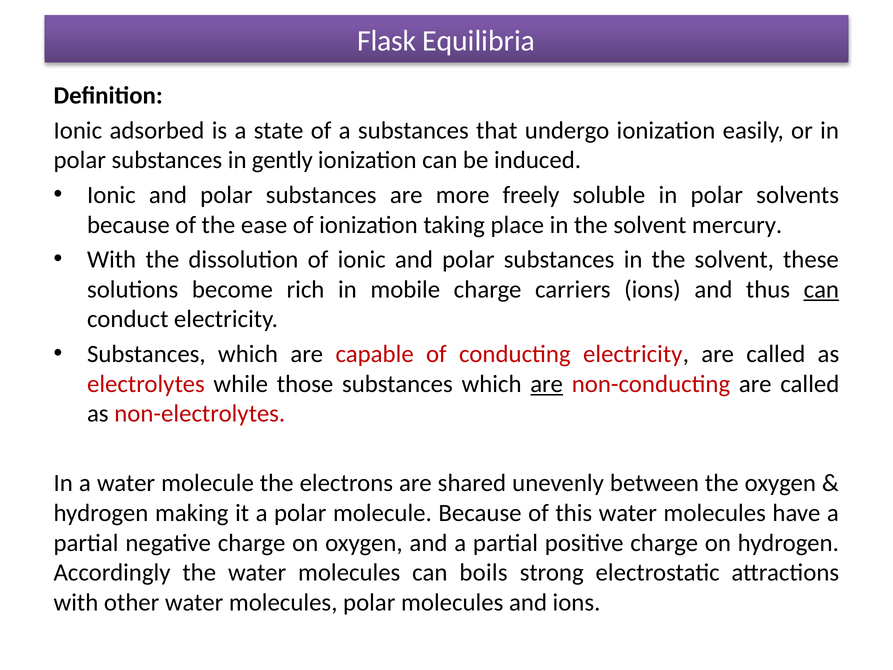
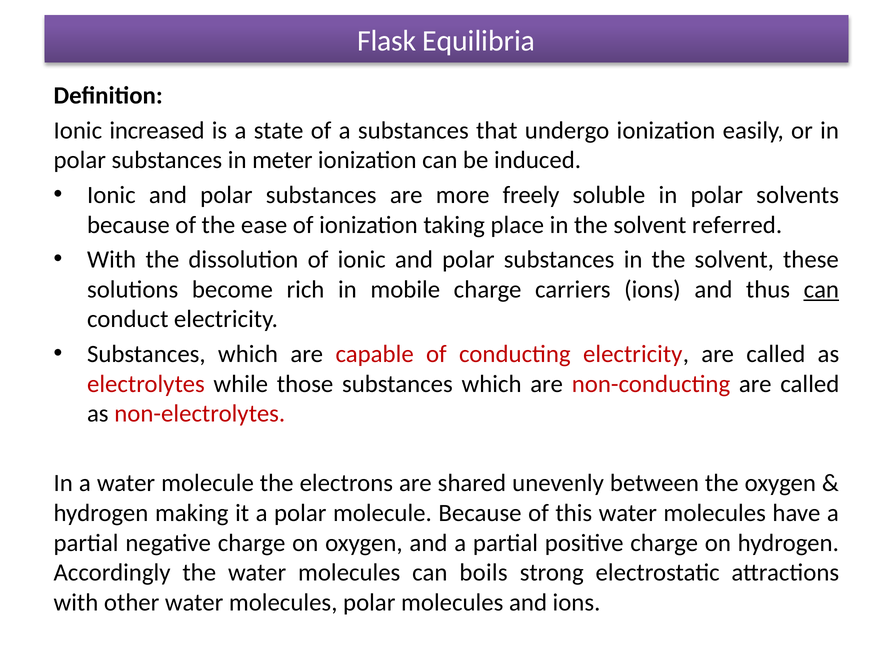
adsorbed: adsorbed -> increased
gently: gently -> meter
mercury: mercury -> referred
are at (547, 384) underline: present -> none
